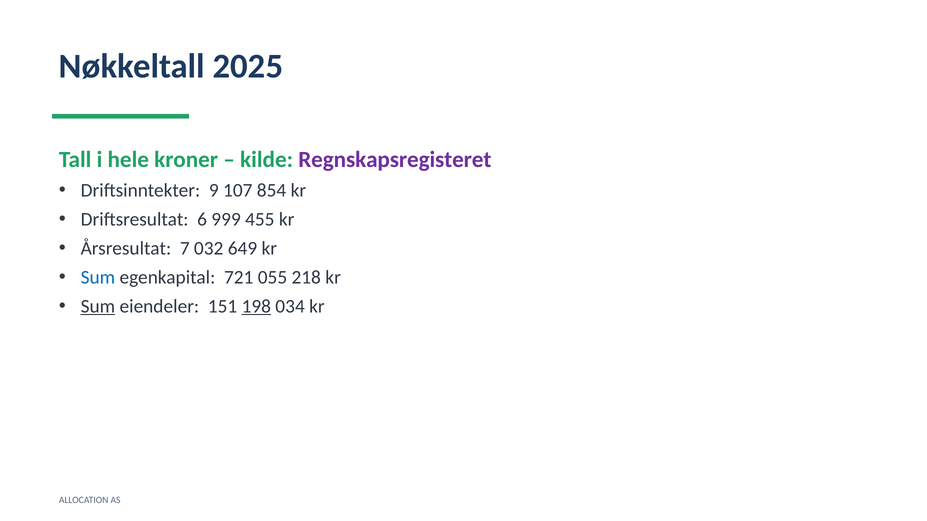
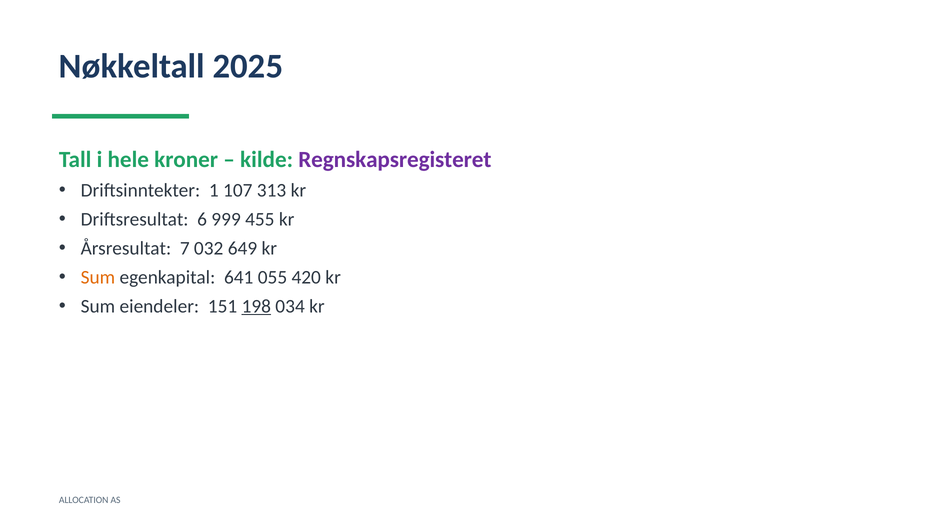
9: 9 -> 1
854: 854 -> 313
Sum at (98, 278) colour: blue -> orange
721: 721 -> 641
218: 218 -> 420
Sum at (98, 307) underline: present -> none
